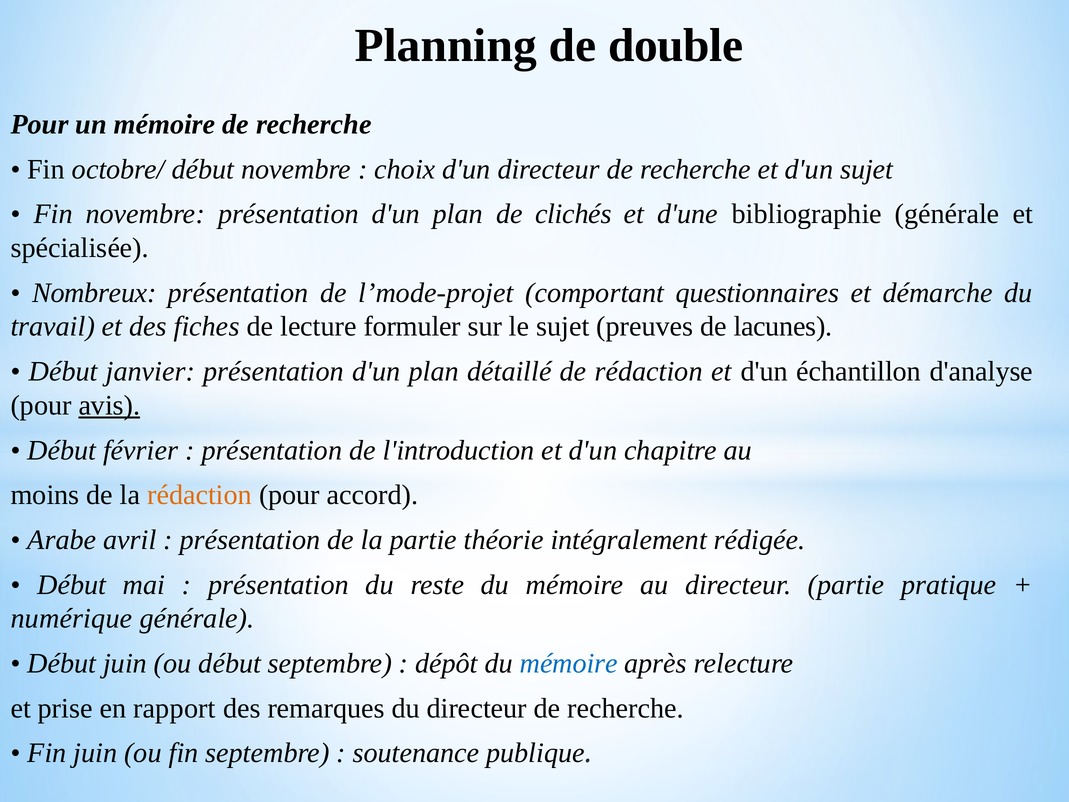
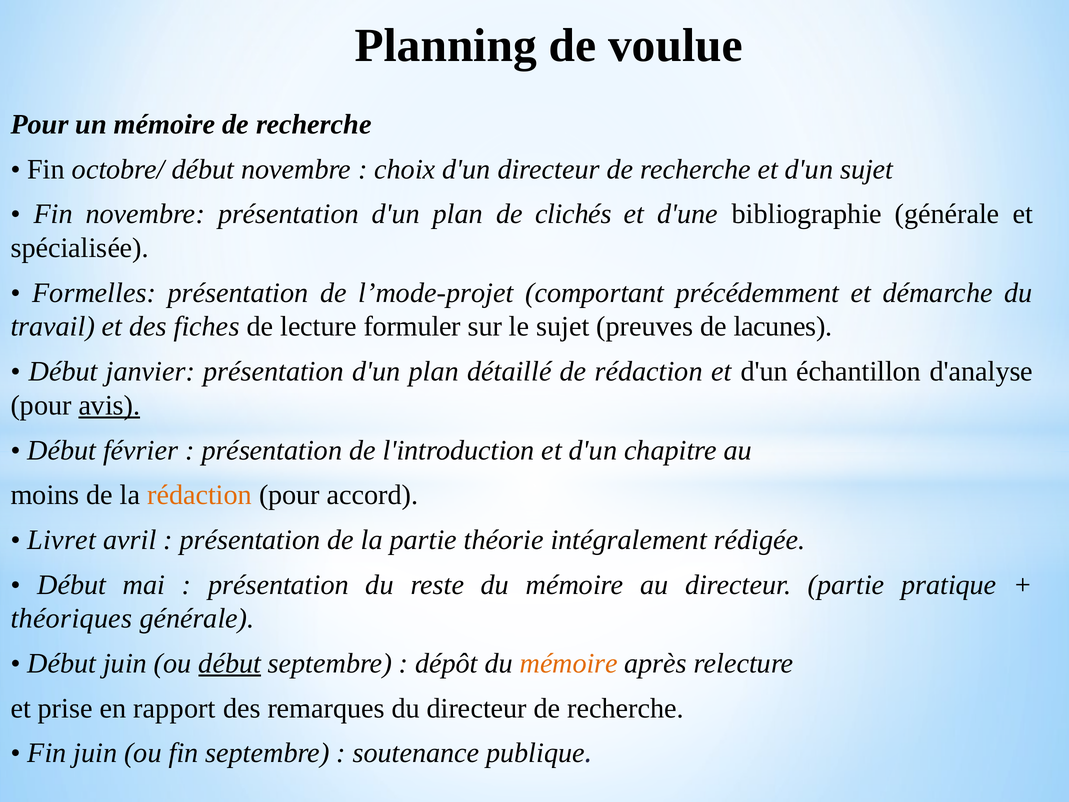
double: double -> voulue
Nombreux: Nombreux -> Formelles
questionnaires: questionnaires -> précédemment
Arabe: Arabe -> Livret
numérique: numérique -> théoriques
début at (230, 663) underline: none -> present
mémoire at (569, 663) colour: blue -> orange
